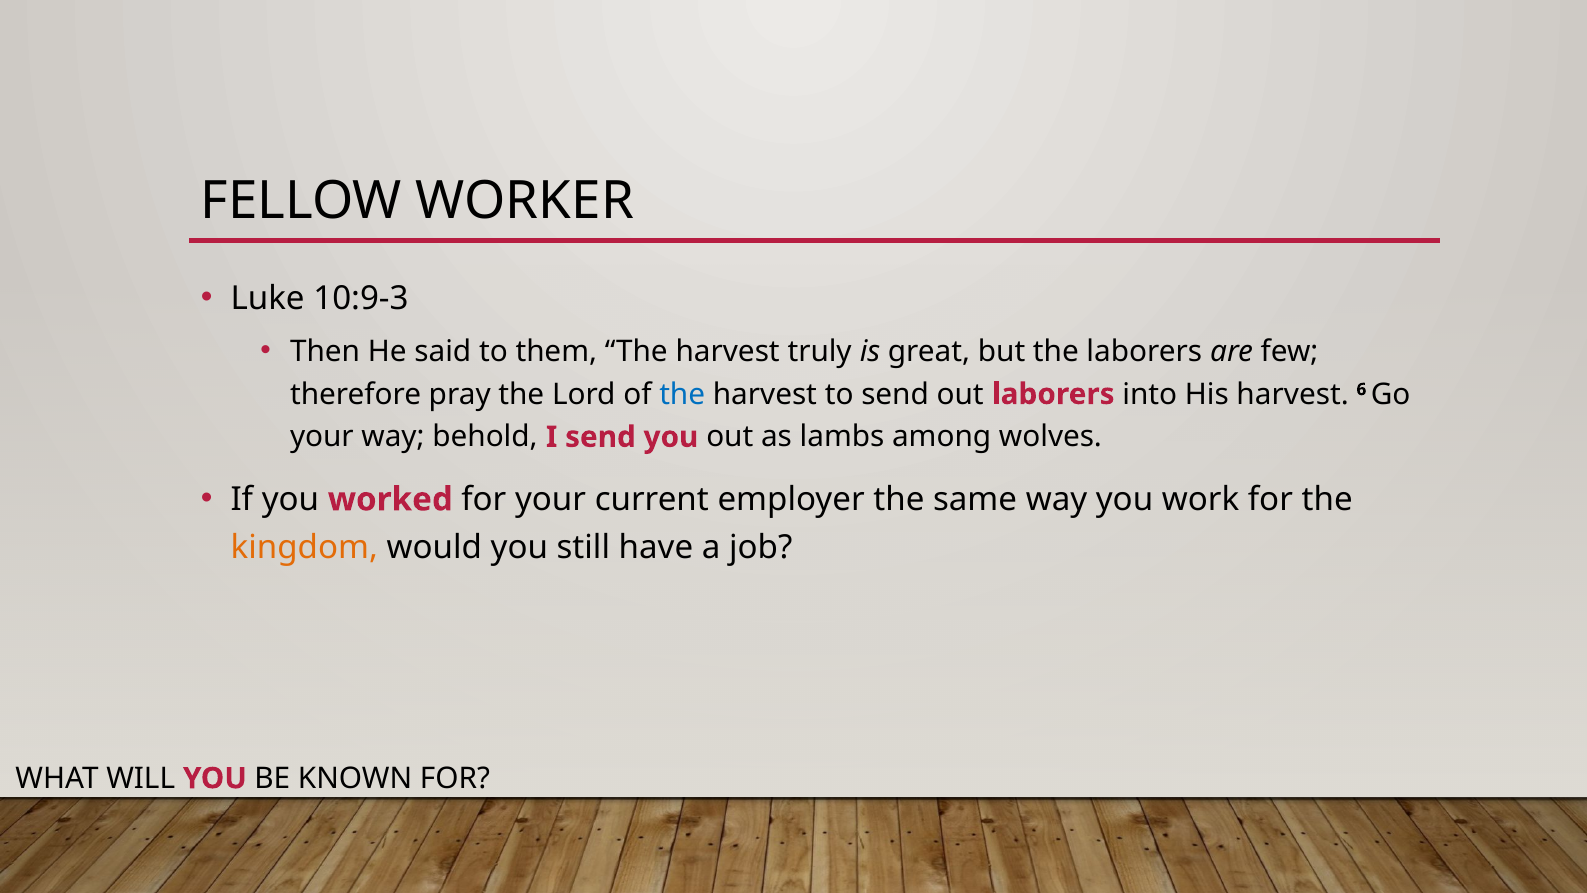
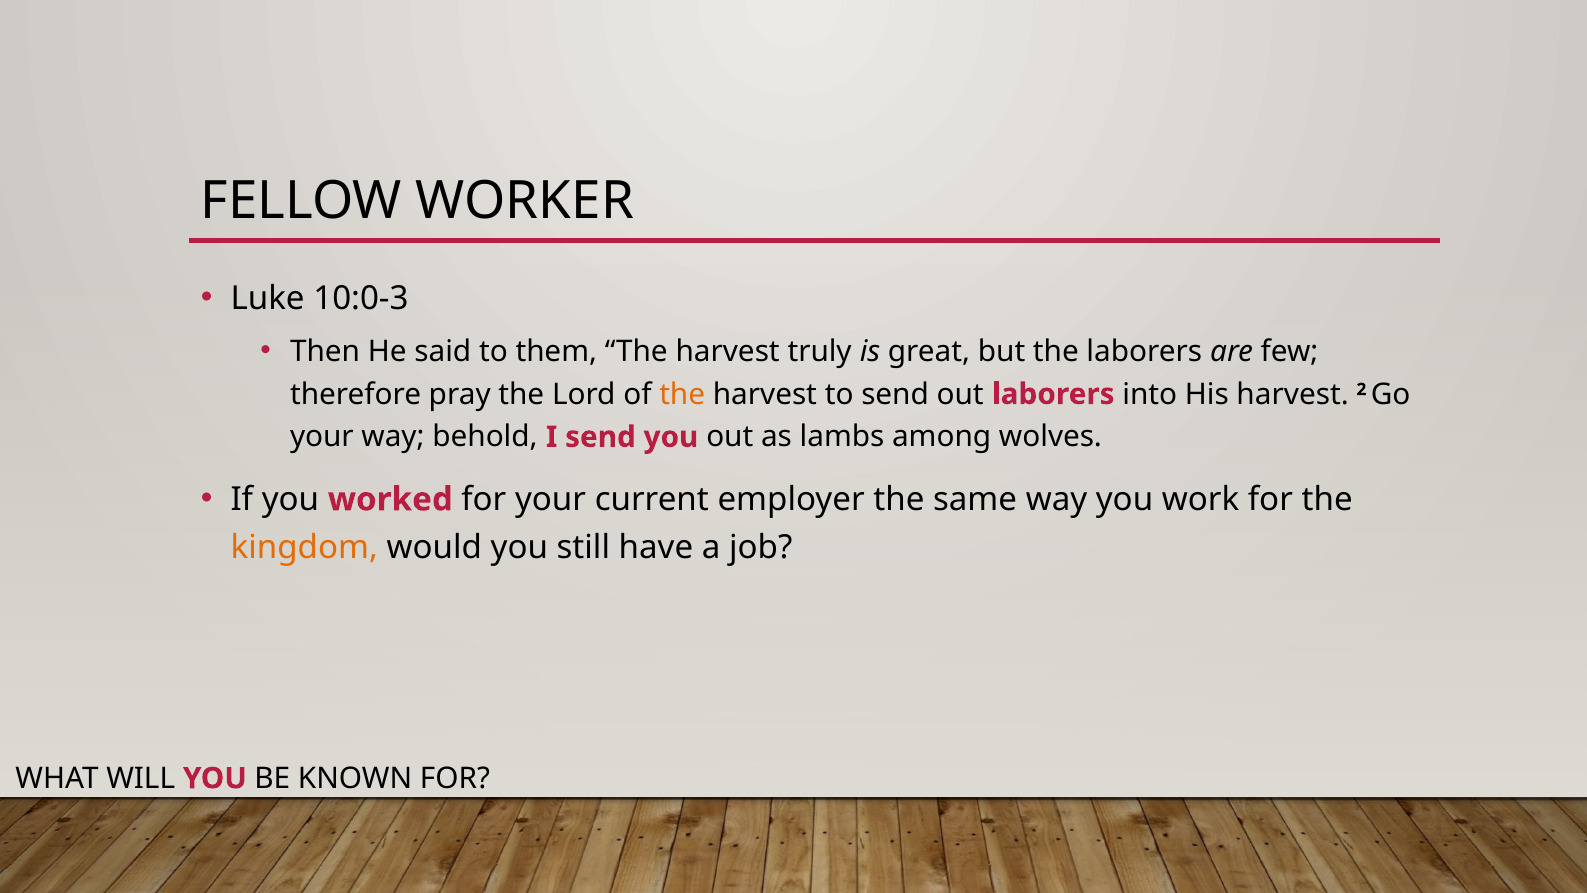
10:9-3: 10:9-3 -> 10:0-3
the at (682, 394) colour: blue -> orange
6: 6 -> 2
